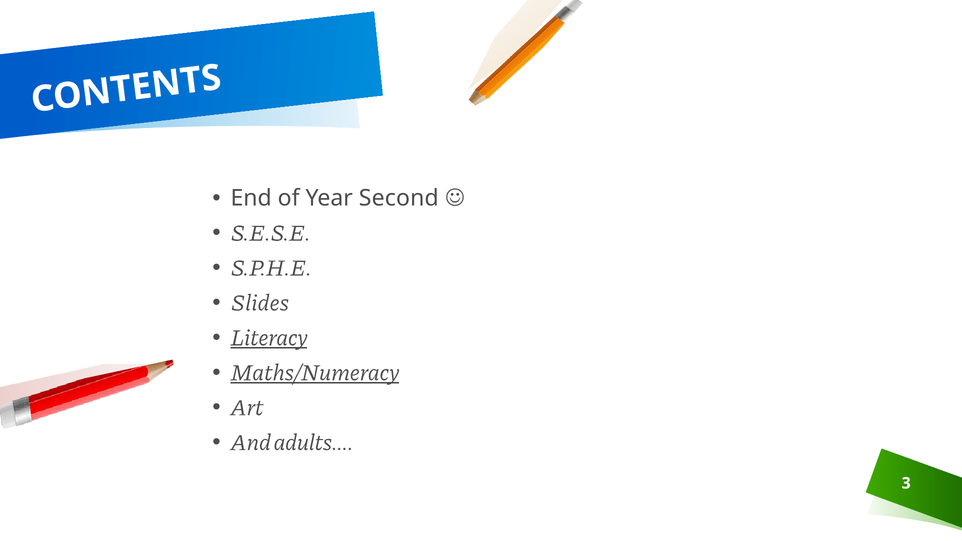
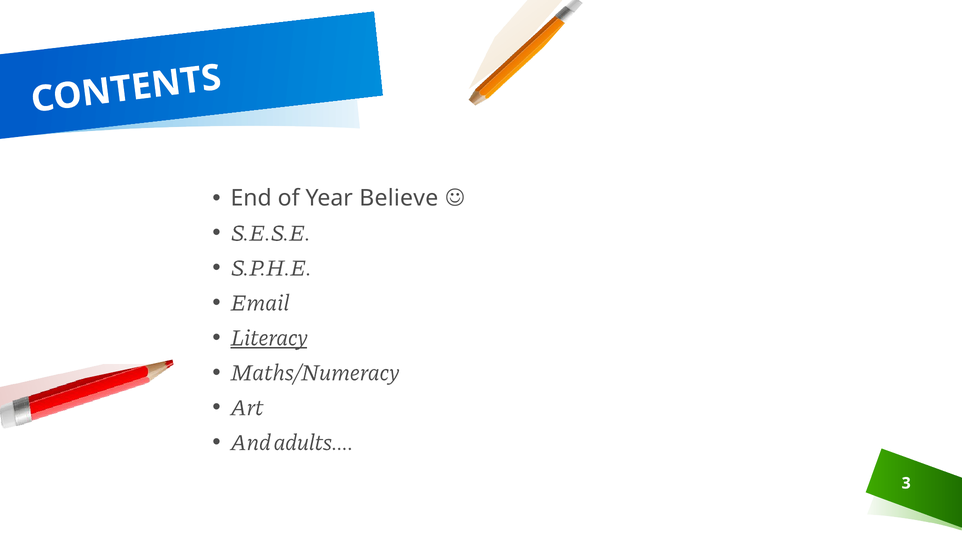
Second: Second -> Believe
Slides: Slides -> Email
Maths/Numeracy underline: present -> none
